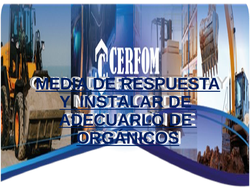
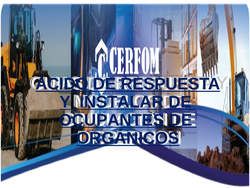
MEDIA: MEDIA -> ÁCIDO
ADECUARLO: ADECUARLO -> OCUPANTES
